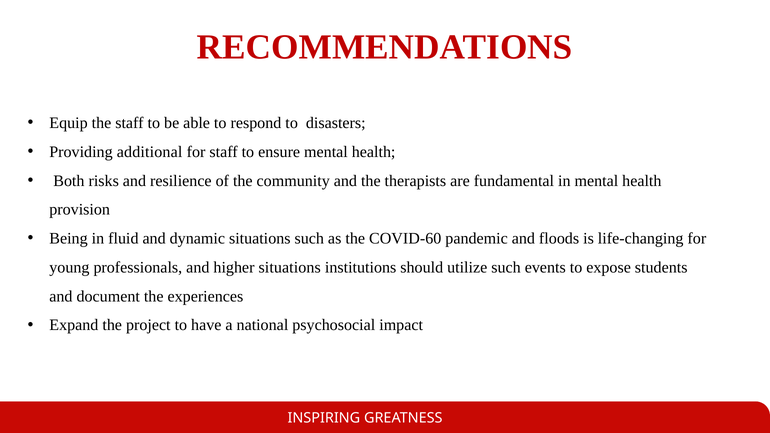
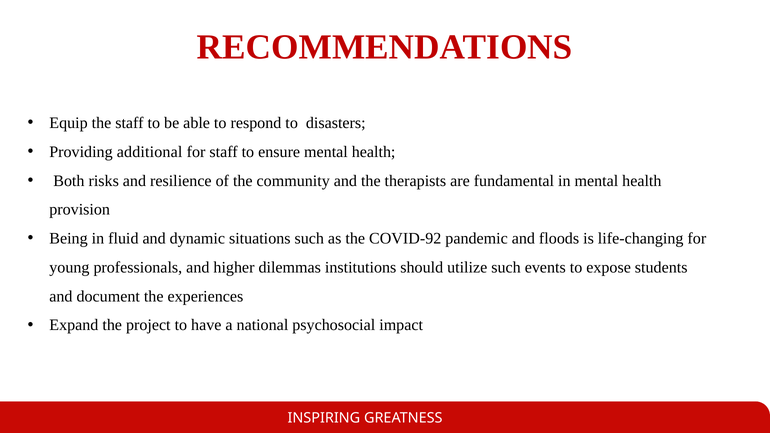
COVID-60: COVID-60 -> COVID-92
higher situations: situations -> dilemmas
